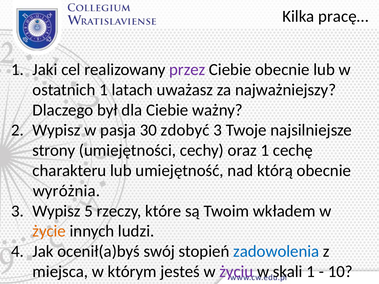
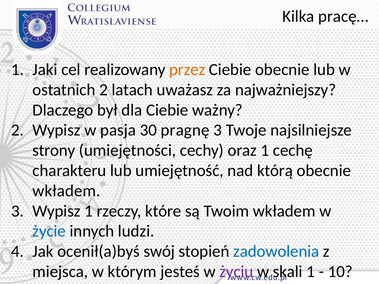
przez colour: purple -> orange
ostatnich 1: 1 -> 2
zdobyć: zdobyć -> pragnę
wyróżnia at (66, 191): wyróżnia -> wkładem
Wypisz 5: 5 -> 1
życie colour: orange -> blue
